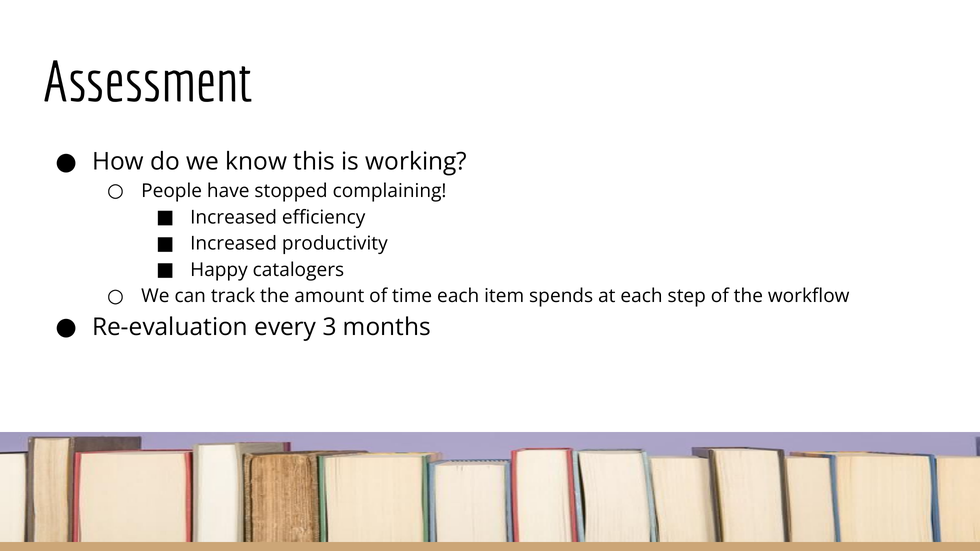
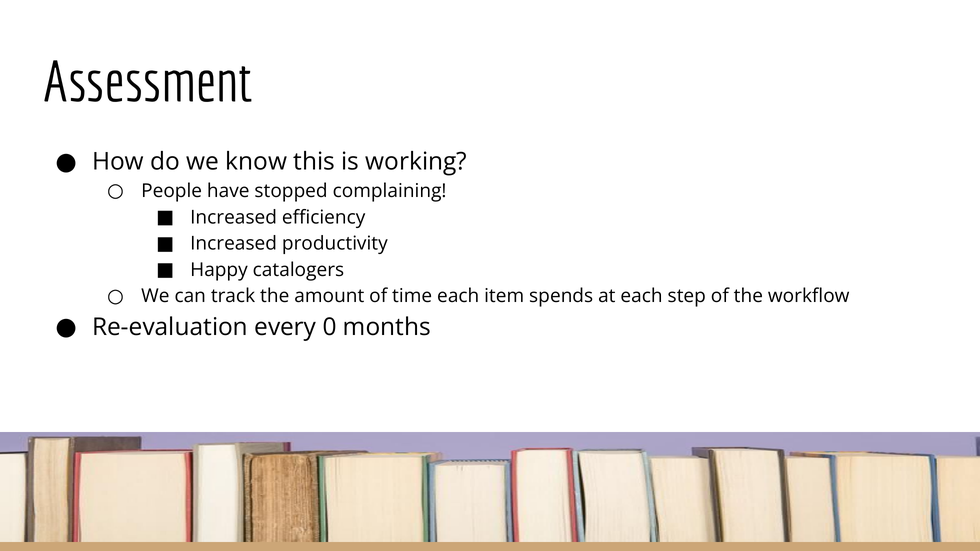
3: 3 -> 0
